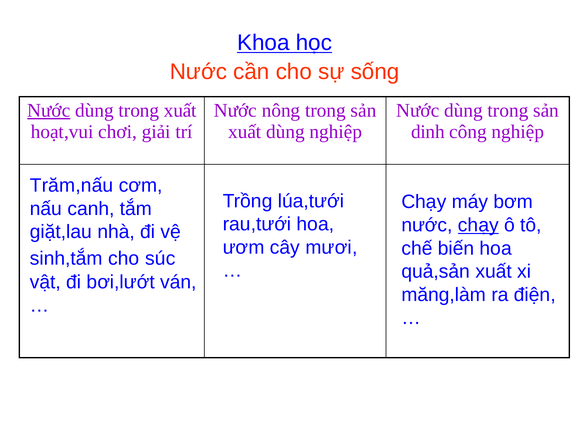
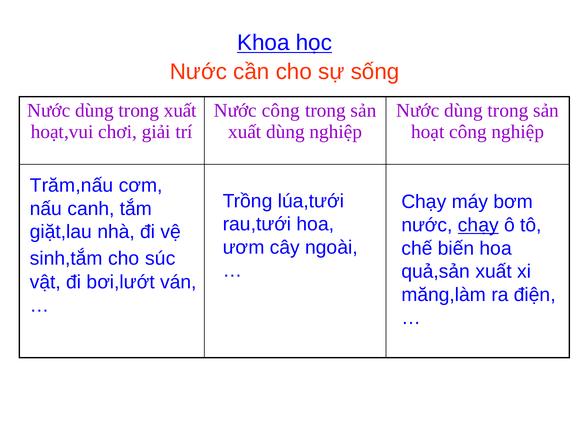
Nước at (49, 110) underline: present -> none
Nước nông: nông -> công
dinh: dinh -> hoạt
mươi: mươi -> ngoài
